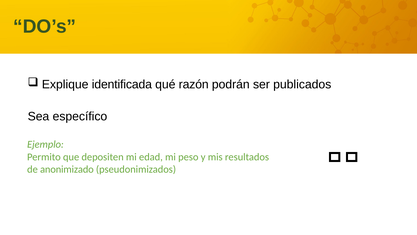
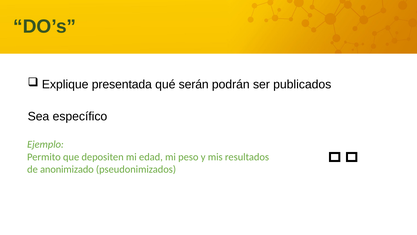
identificada: identificada -> presentada
razón: razón -> serán
